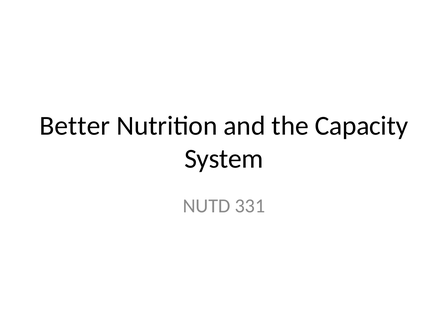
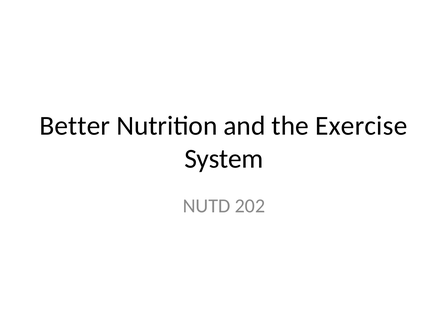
Capacity: Capacity -> Exercise
331: 331 -> 202
